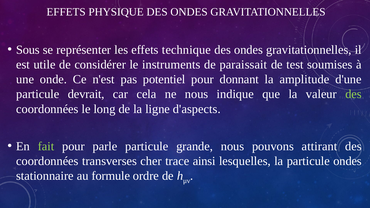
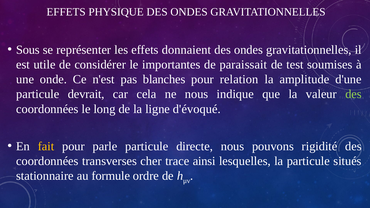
technique: technique -> donnaient
instruments: instruments -> importantes
potentiel: potentiel -> blanches
donnant: donnant -> relation
d'aspects: d'aspects -> d'évoqué
fait colour: light green -> yellow
grande: grande -> directe
attirant: attirant -> rigidité
particule ondes: ondes -> situés
